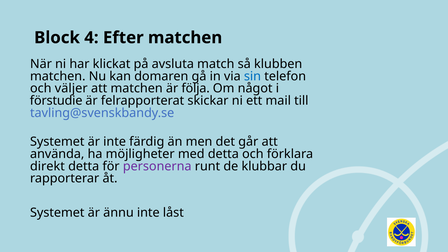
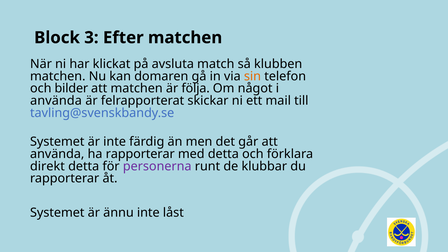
4: 4 -> 3
sin colour: blue -> orange
väljer: väljer -> bilder
förstudie at (56, 101): förstudie -> använda
ha möjligheter: möjligheter -> rapporterar
